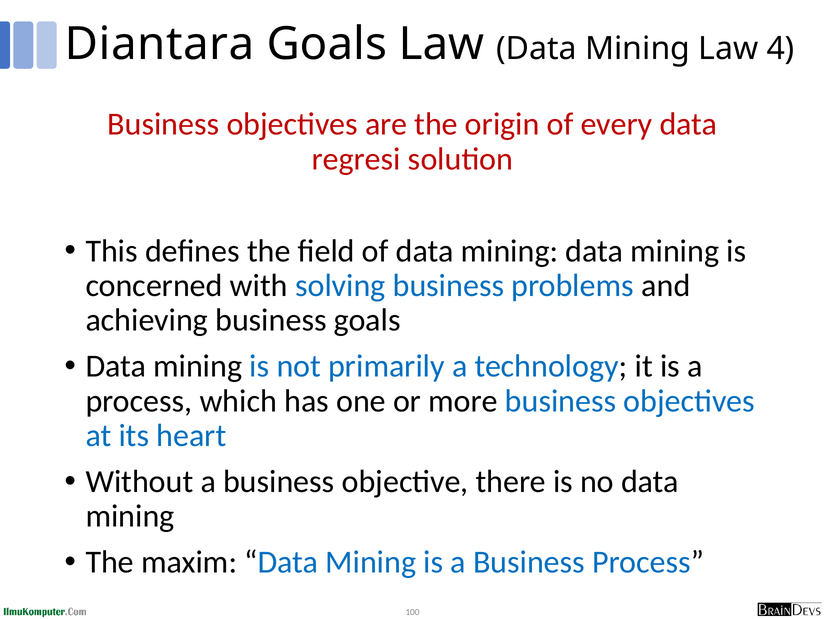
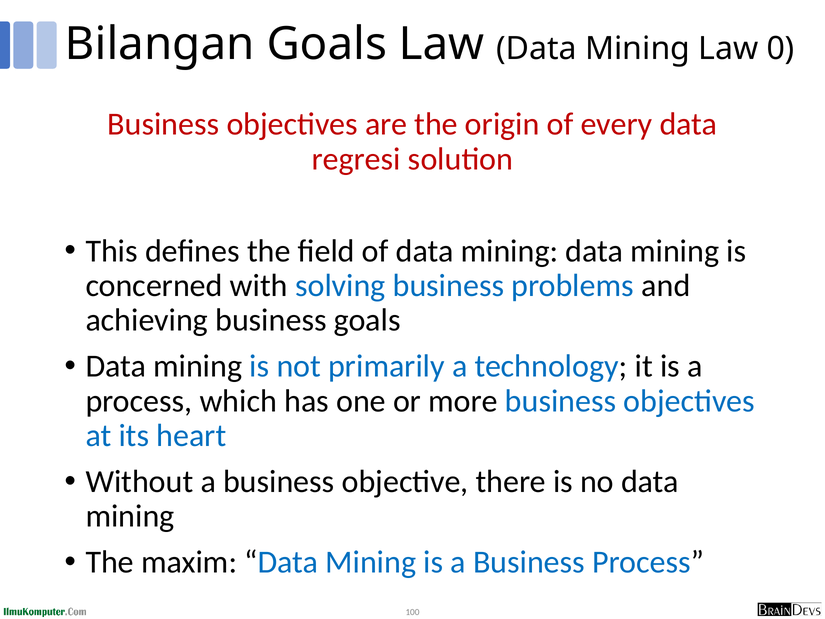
Diantara: Diantara -> Bilangan
4: 4 -> 0
